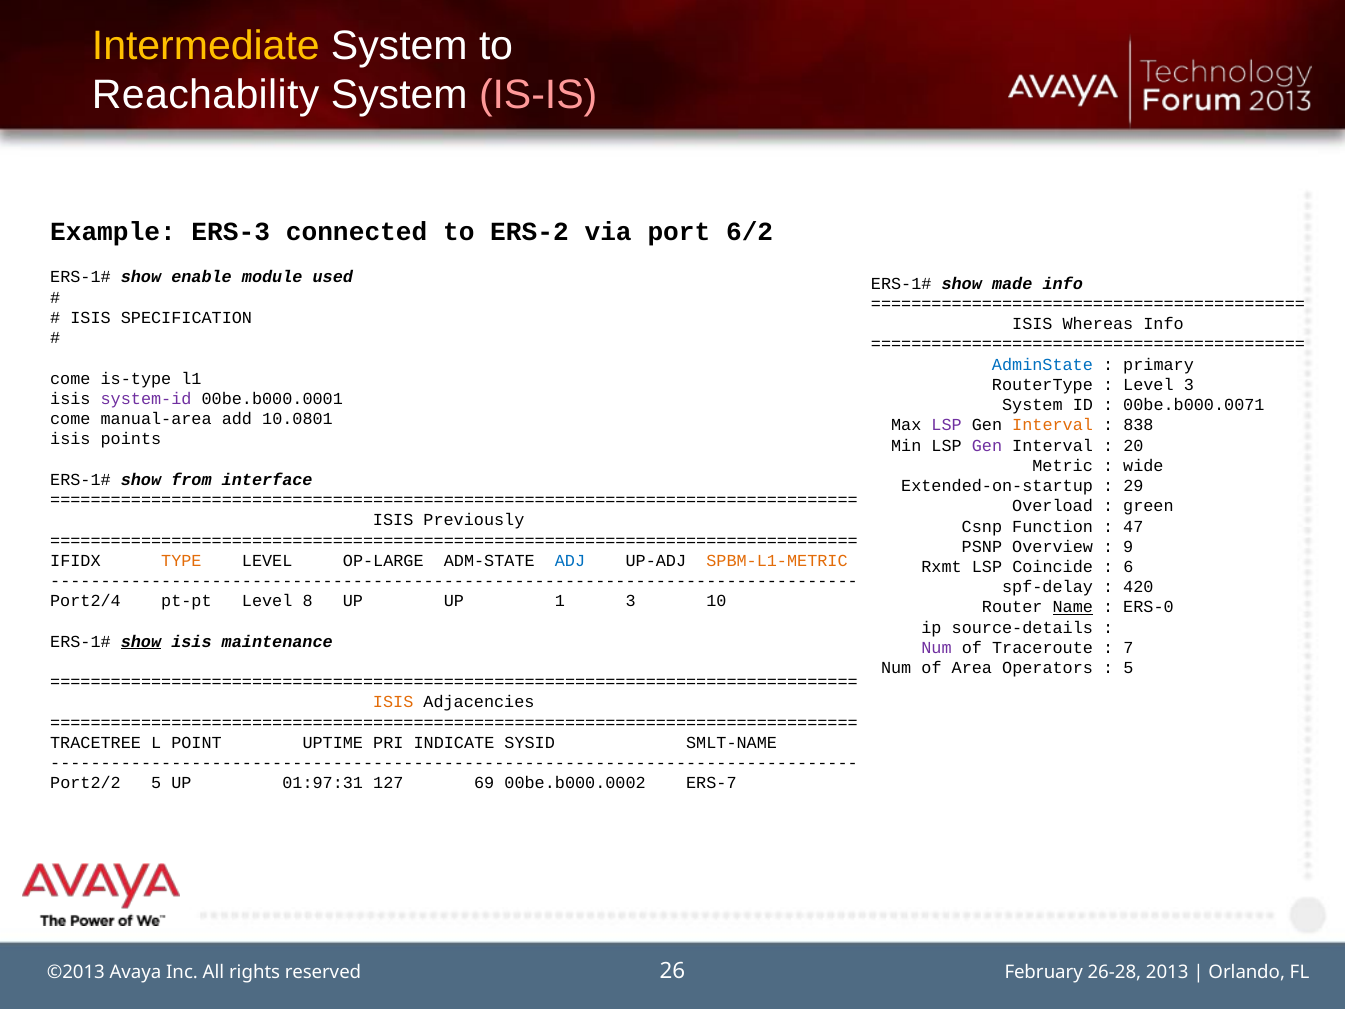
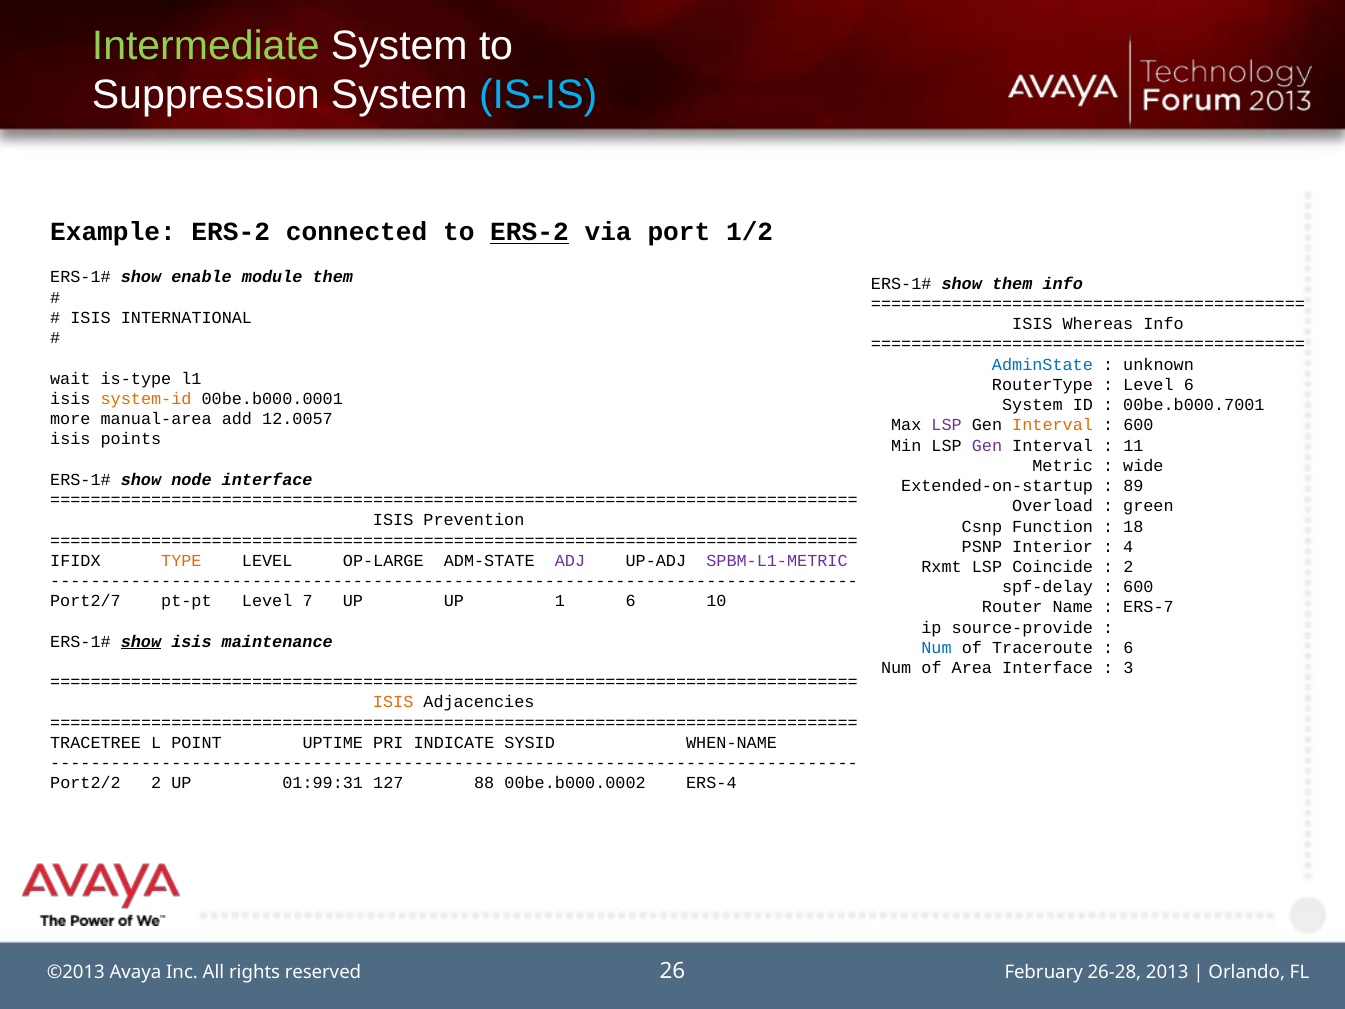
Intermediate colour: yellow -> light green
Reachability: Reachability -> Suppression
IS-IS colour: pink -> light blue
Example ERS-3: ERS-3 -> ERS-2
ERS-2 at (529, 232) underline: none -> present
6/2: 6/2 -> 1/2
module used: used -> them
show made: made -> them
SPECIFICATION: SPECIFICATION -> INTERNATIONAL
primary: primary -> unknown
come at (70, 379): come -> wait
Level 3: 3 -> 6
system-id colour: purple -> orange
00be.b000.0071: 00be.b000.0071 -> 00be.b000.7001
come at (70, 419): come -> more
10.0801: 10.0801 -> 12.0057
838 at (1138, 425): 838 -> 600
20: 20 -> 11
from: from -> node
29: 29 -> 89
Previously: Previously -> Prevention
47: 47 -> 18
Overview: Overview -> Interior
9: 9 -> 4
ADJ colour: blue -> purple
SPBM-L1-METRIC colour: orange -> purple
6 at (1128, 567): 6 -> 2
420 at (1138, 587): 420 -> 600
Port2/4: Port2/4 -> Port2/7
8: 8 -> 7
1 3: 3 -> 6
Name underline: present -> none
ERS-0: ERS-0 -> ERS-7
source-details: source-details -> source-provide
Num at (937, 648) colour: purple -> blue
7 at (1128, 648): 7 -> 6
Area Operators: Operators -> Interface
5 at (1128, 668): 5 -> 3
SMLT-NAME: SMLT-NAME -> WHEN-NAME
Port2/2 5: 5 -> 2
01:97:31: 01:97:31 -> 01:99:31
69: 69 -> 88
ERS-7: ERS-7 -> ERS-4
